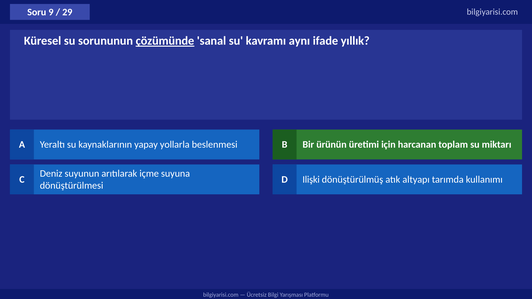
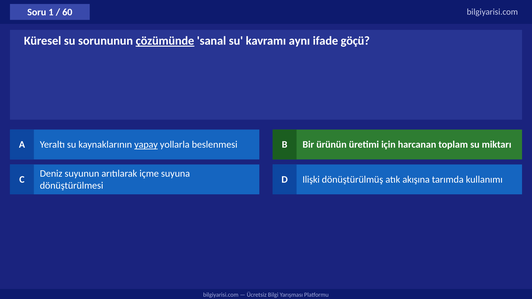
9: 9 -> 1
29: 29 -> 60
yıllık: yıllık -> göçü
yapay underline: none -> present
altyapı: altyapı -> akışına
